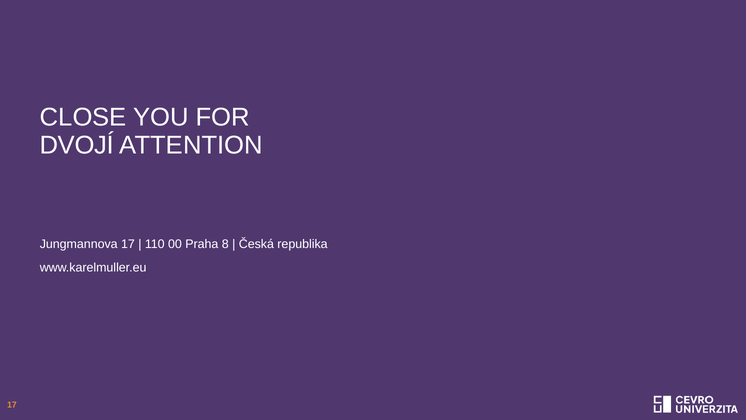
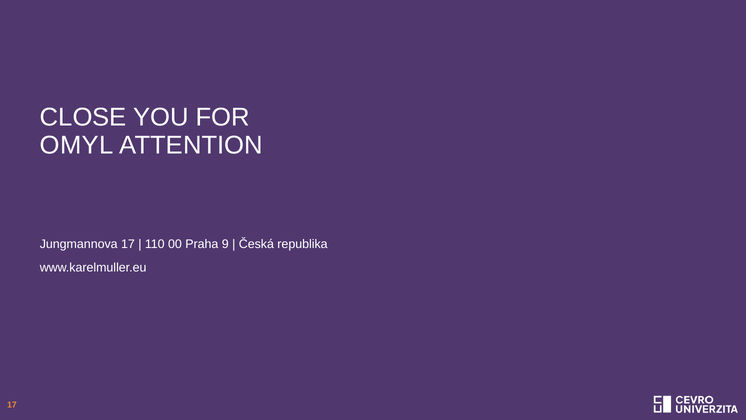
DVOJÍ: DVOJÍ -> OMYL
8: 8 -> 9
